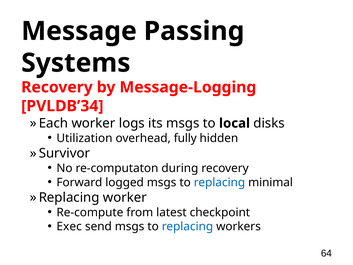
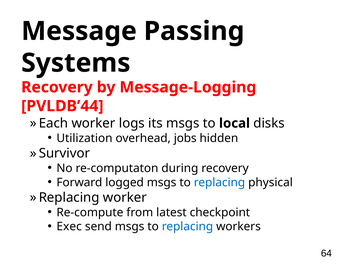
PVLDB’34: PVLDB’34 -> PVLDB’44
fully: fully -> jobs
minimal: minimal -> physical
